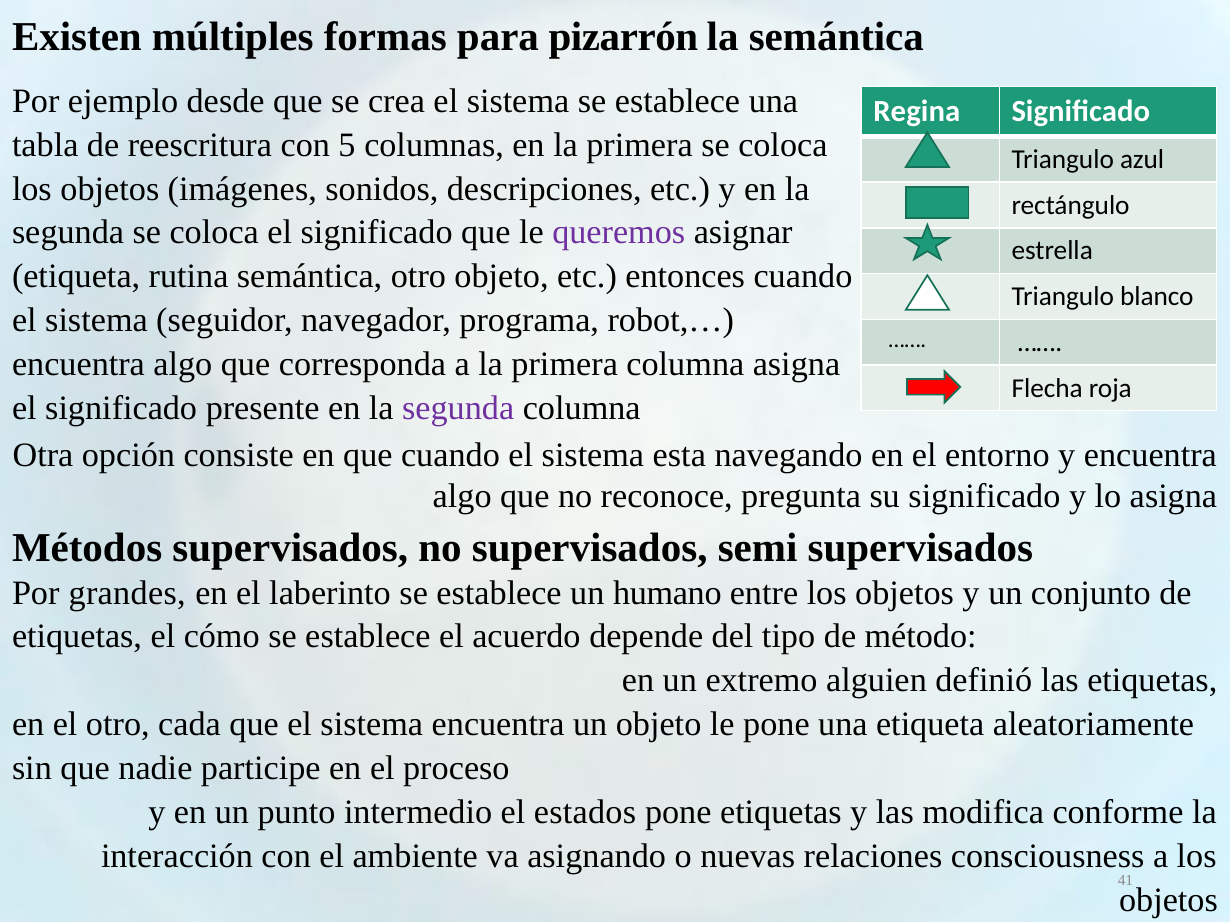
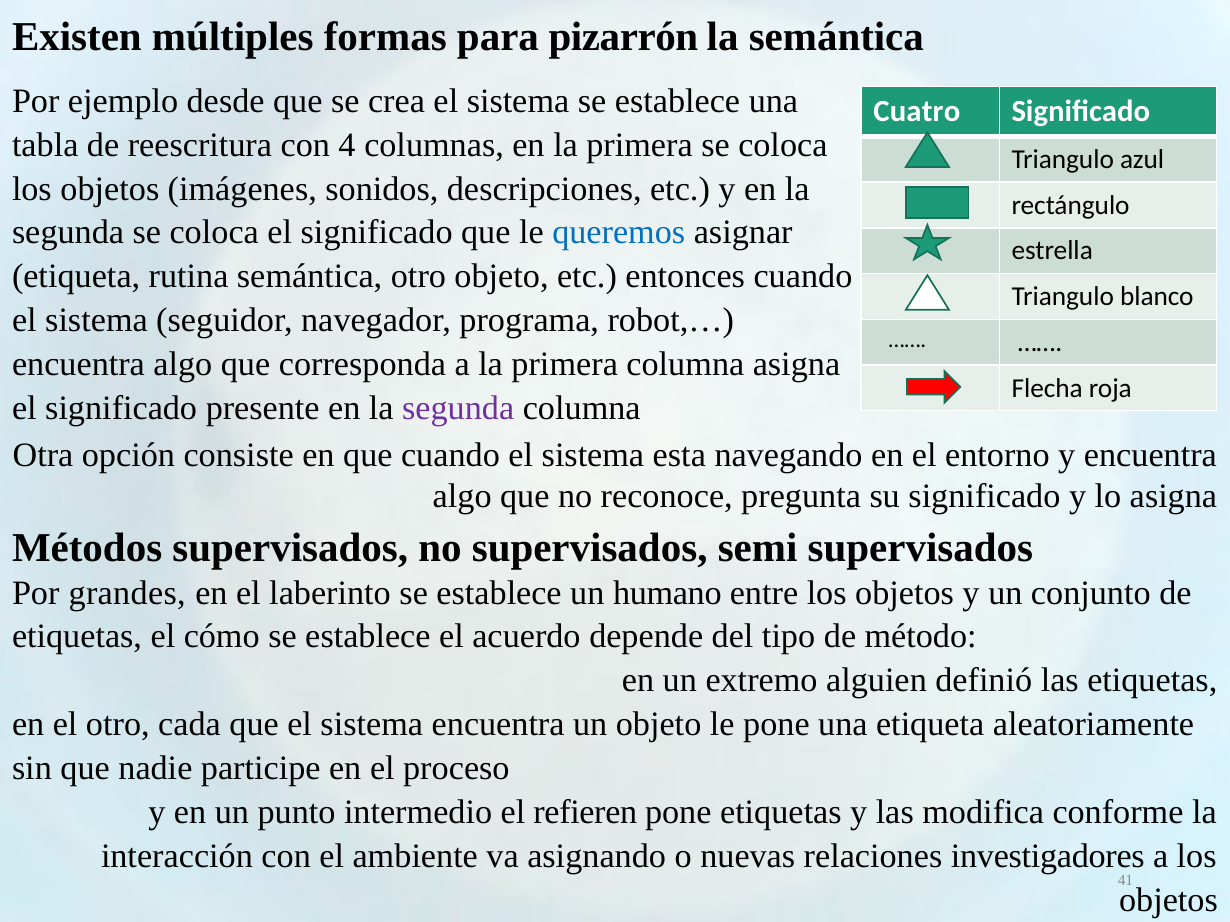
Regina: Regina -> Cuatro
5: 5 -> 4
queremos colour: purple -> blue
estados: estados -> refieren
consciousness: consciousness -> investigadores
